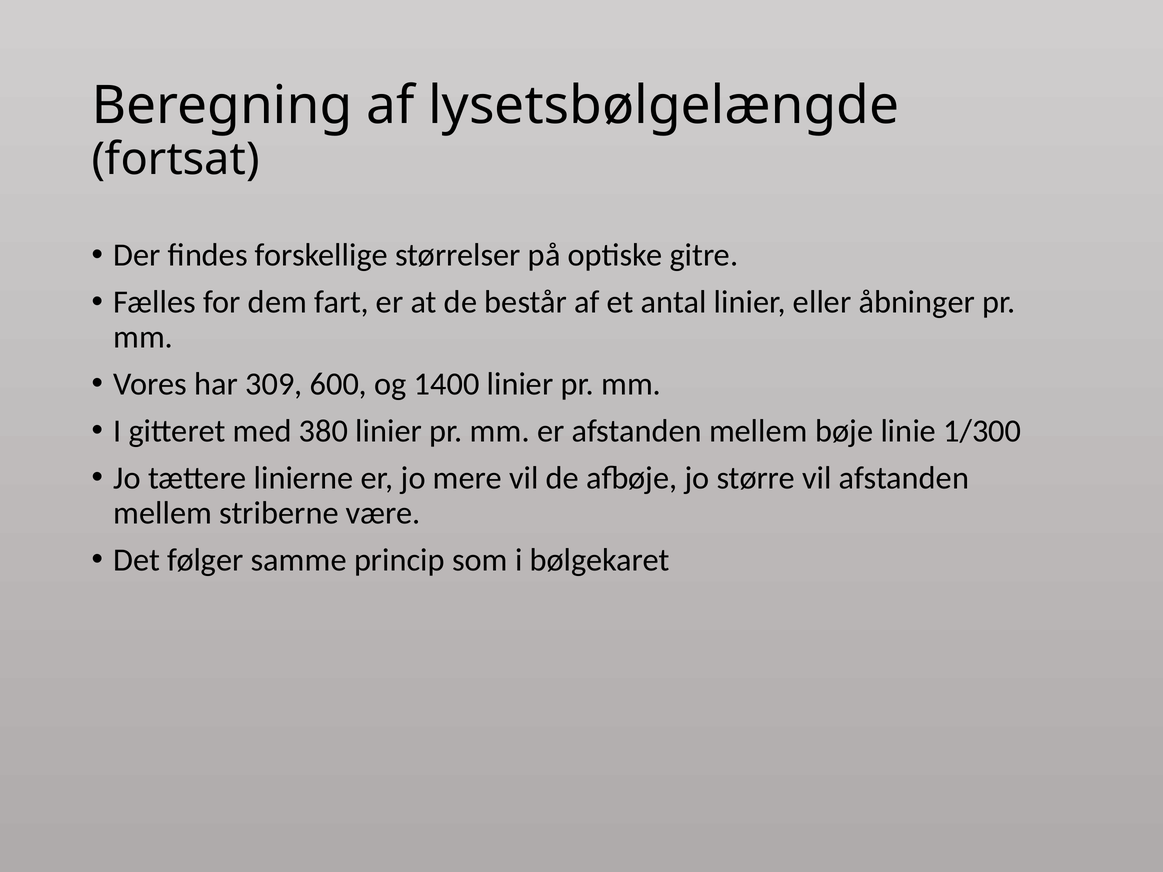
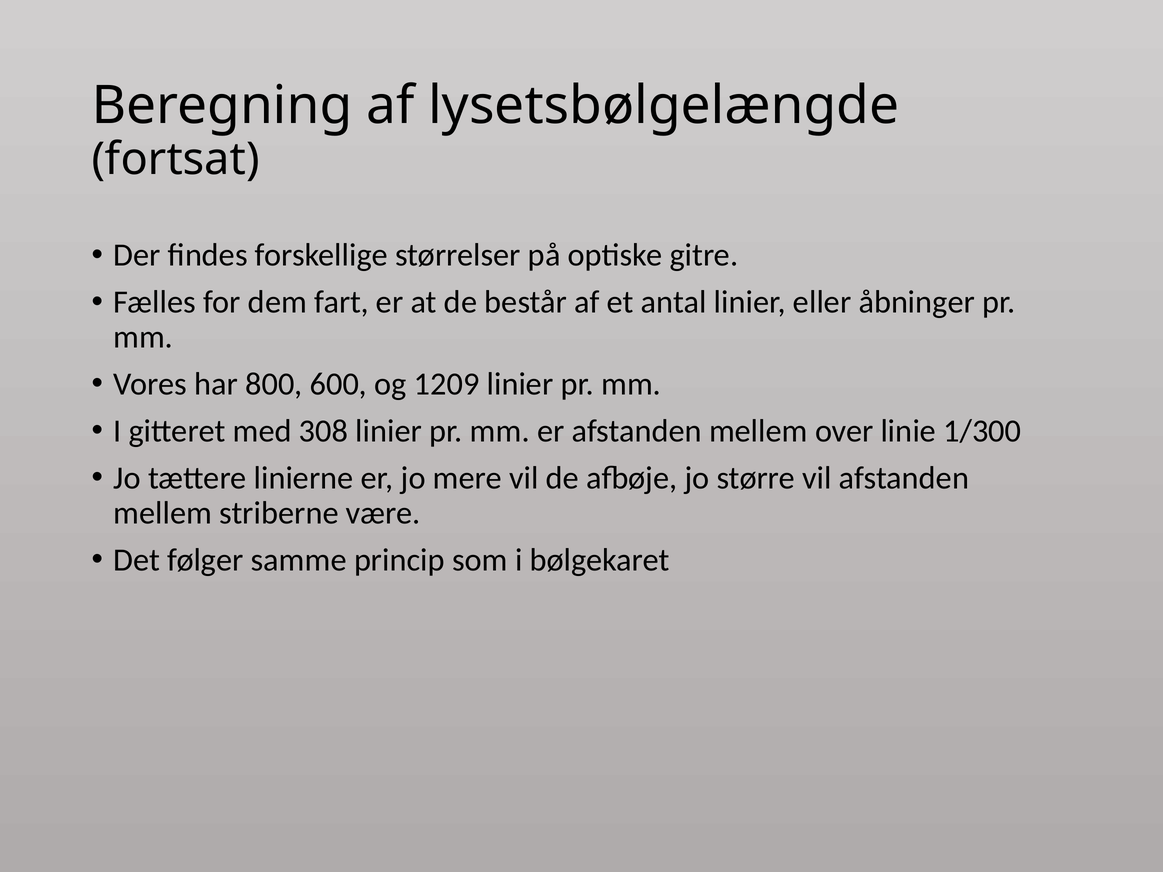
309: 309 -> 800
1400: 1400 -> 1209
380: 380 -> 308
bøje: bøje -> over
